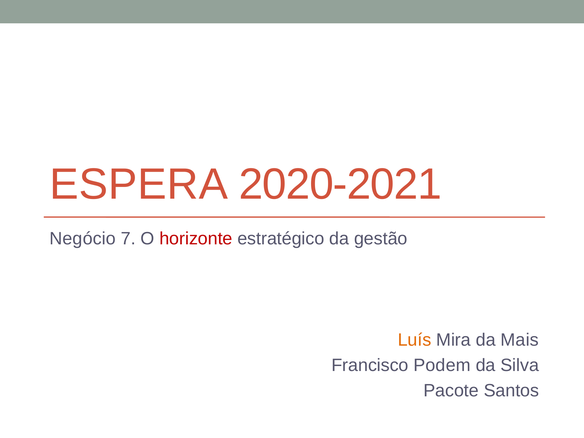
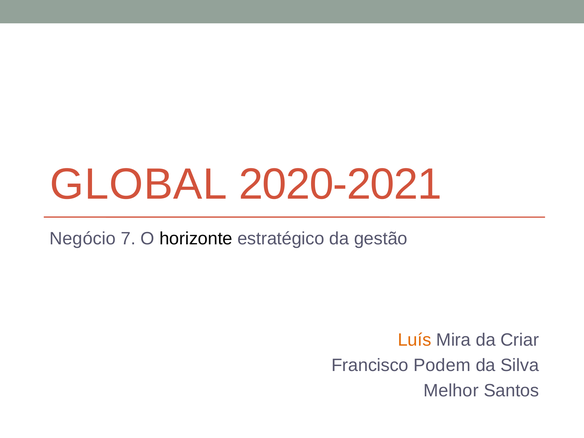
ESPERA: ESPERA -> GLOBAL
horizonte colour: red -> black
Mais: Mais -> Criar
Pacote: Pacote -> Melhor
